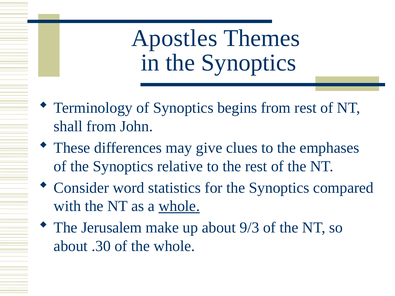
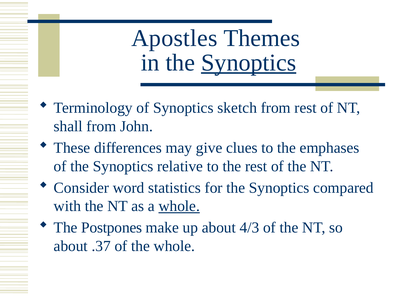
Synoptics at (249, 63) underline: none -> present
begins: begins -> sketch
Jerusalem: Jerusalem -> Postpones
9/3: 9/3 -> 4/3
.30: .30 -> .37
